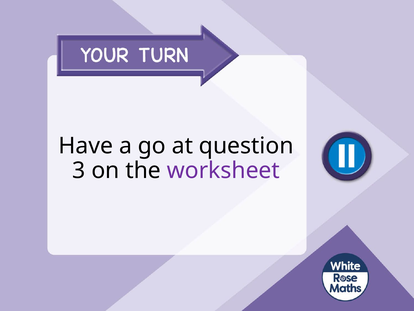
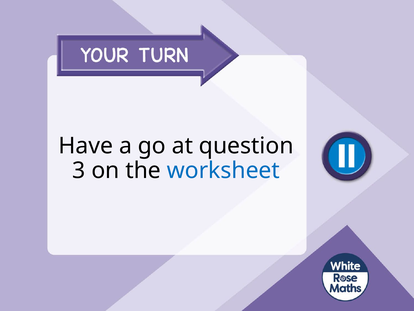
worksheet colour: purple -> blue
